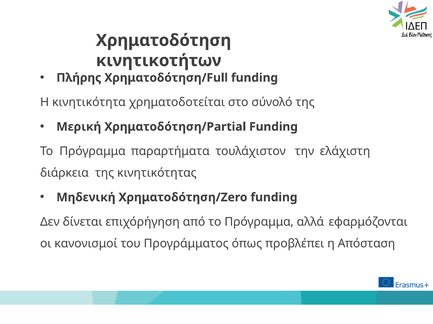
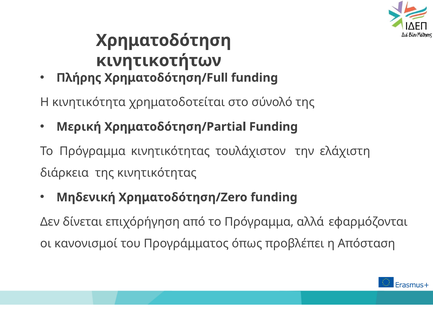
Πρόγραμμα παραρτήματα: παραρτήματα -> κινητικότητας
